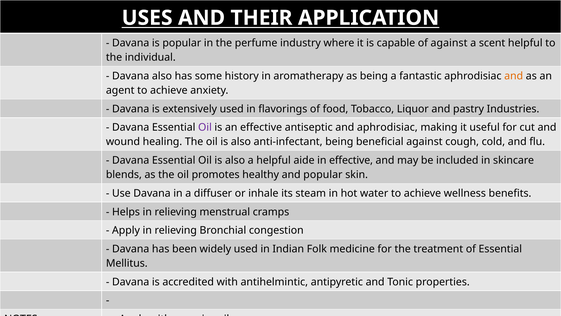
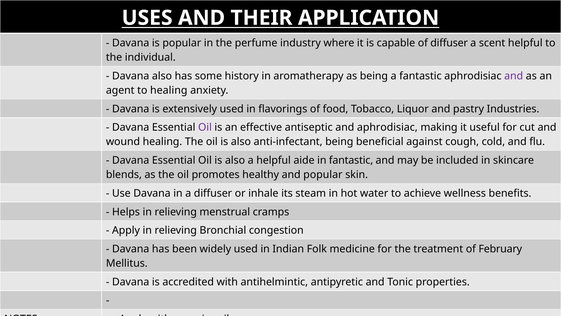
of against: against -> diffuser
and at (514, 76) colour: orange -> purple
agent to achieve: achieve -> healing
in effective: effective -> fantastic
of Essential: Essential -> February
